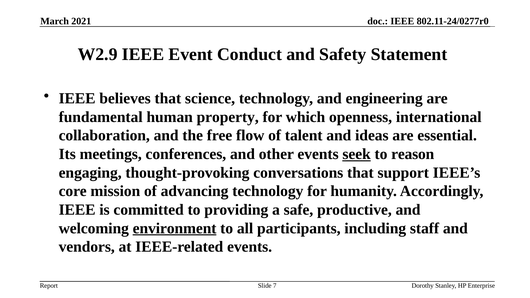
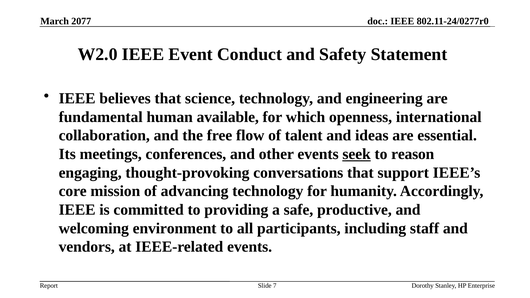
2021: 2021 -> 2077
W2.9: W2.9 -> W2.0
property: property -> available
environment underline: present -> none
